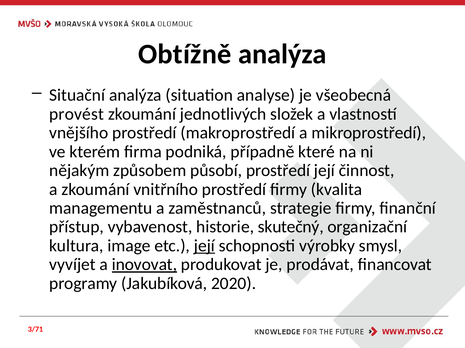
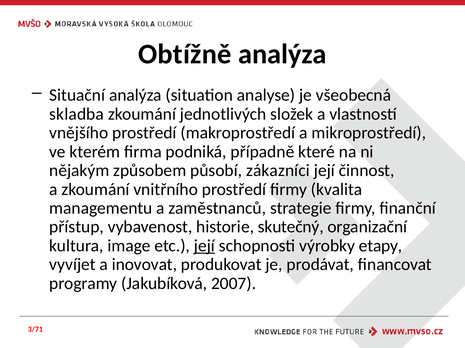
provést: provést -> skladba
působí prostředí: prostředí -> zákazníci
smysl: smysl -> etapy
inovovat underline: present -> none
2020: 2020 -> 2007
